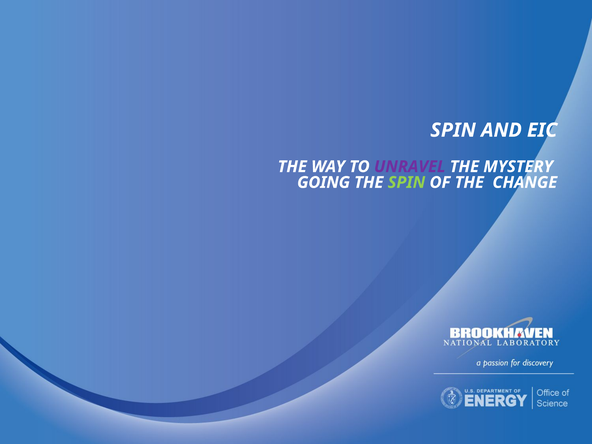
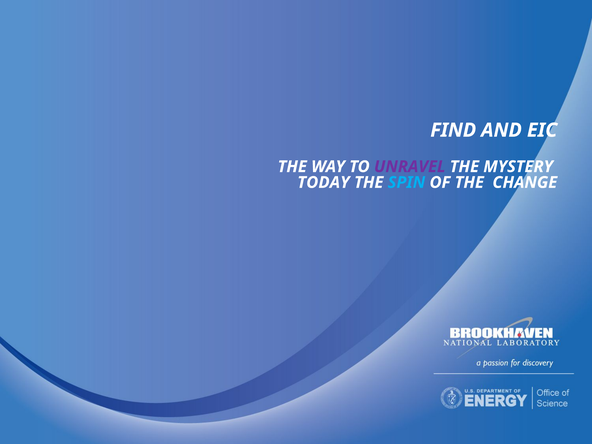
SPIN at (453, 130): SPIN -> FIND
GOING: GOING -> TODAY
SPIN at (406, 182) colour: light green -> light blue
